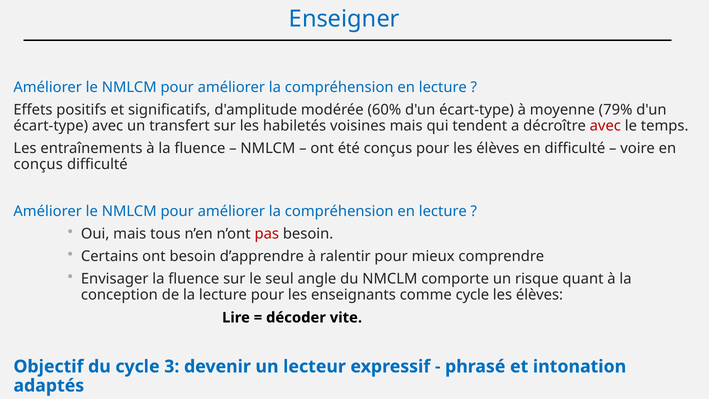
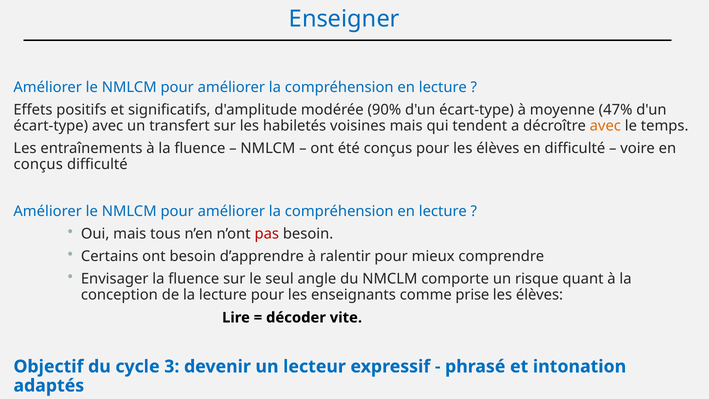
60%: 60% -> 90%
79%: 79% -> 47%
avec at (605, 126) colour: red -> orange
comme cycle: cycle -> prise
